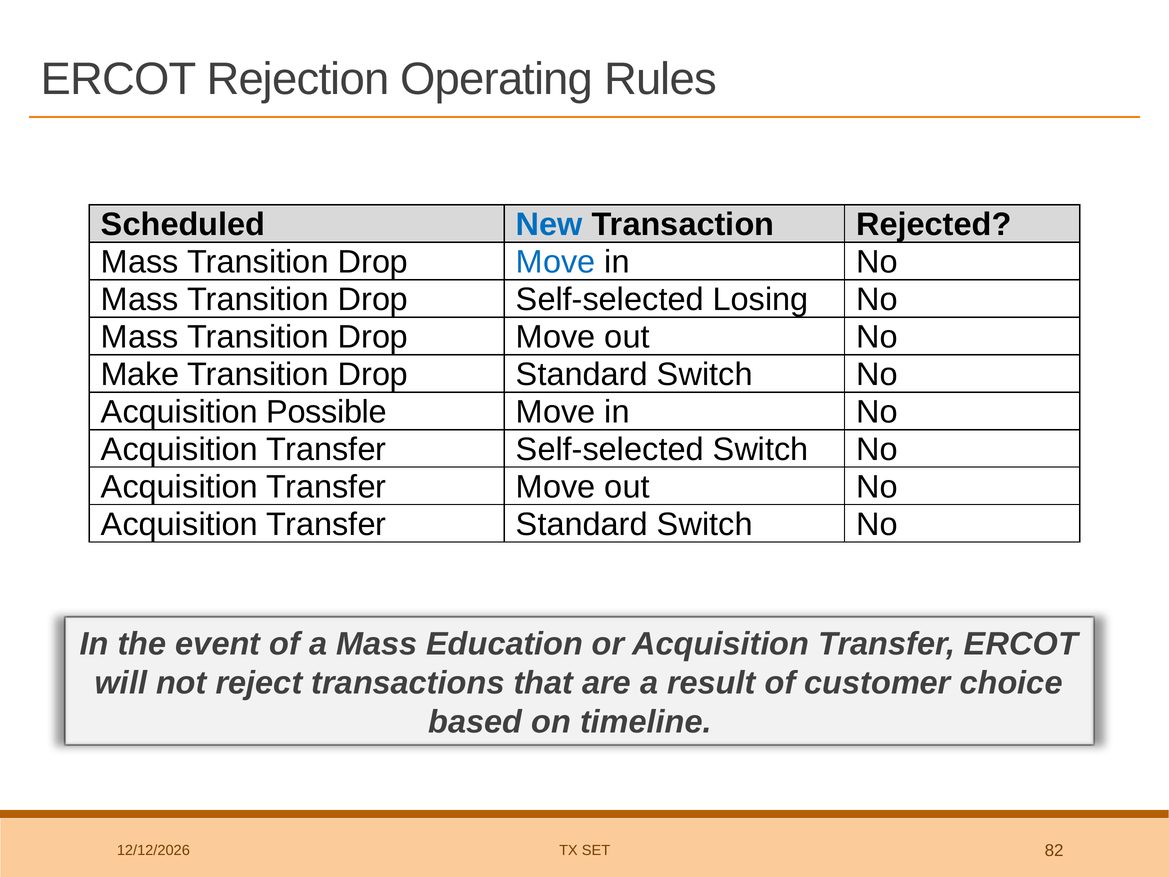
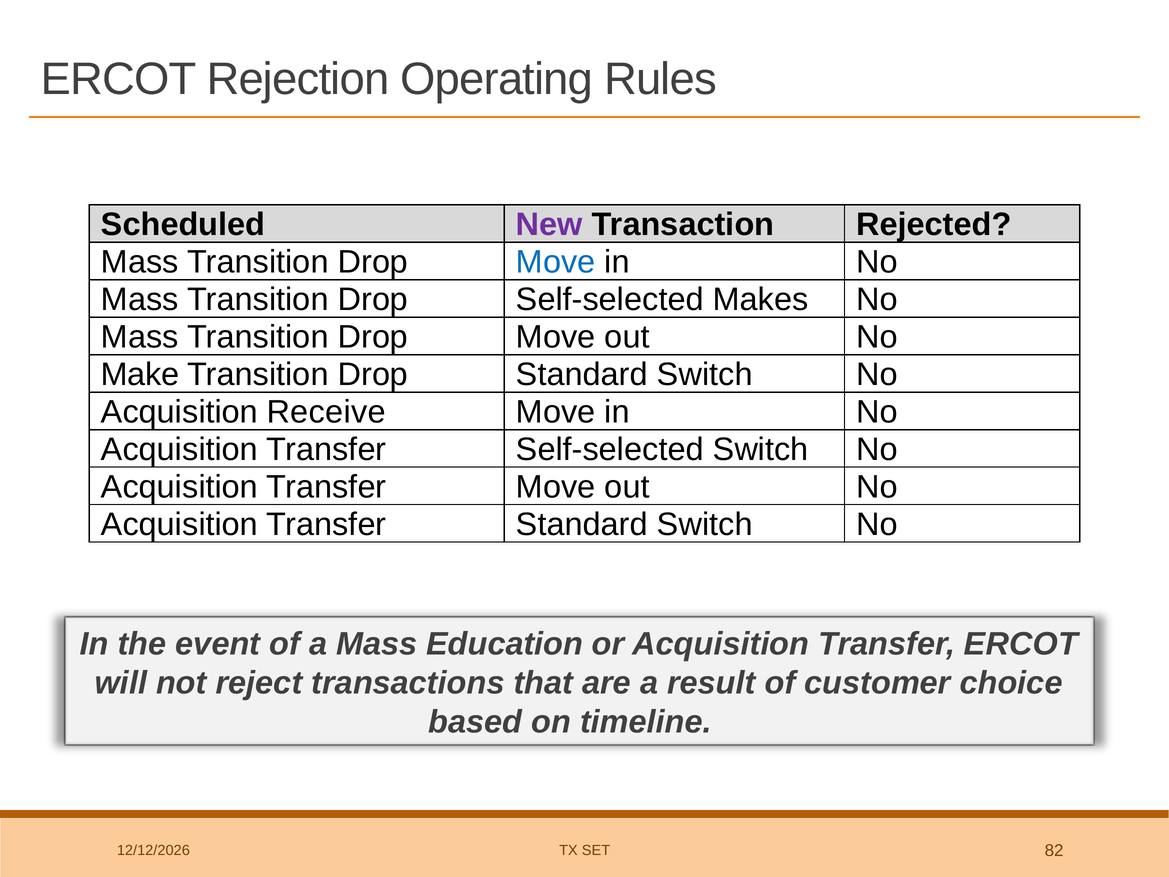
New colour: blue -> purple
Losing: Losing -> Makes
Possible: Possible -> Receive
